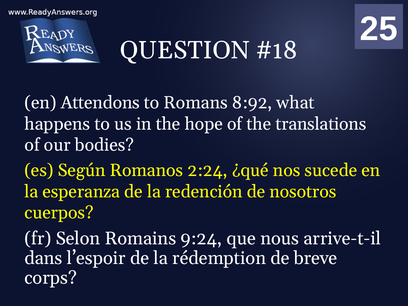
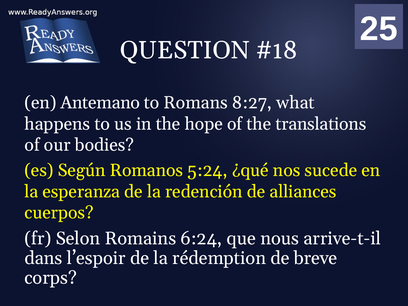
Attendons: Attendons -> Antemano
8:92: 8:92 -> 8:27
2:24: 2:24 -> 5:24
nosotros: nosotros -> alliances
9:24: 9:24 -> 6:24
